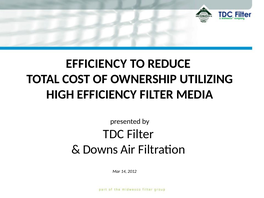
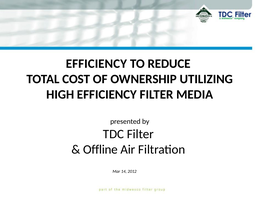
Downs: Downs -> Offline
